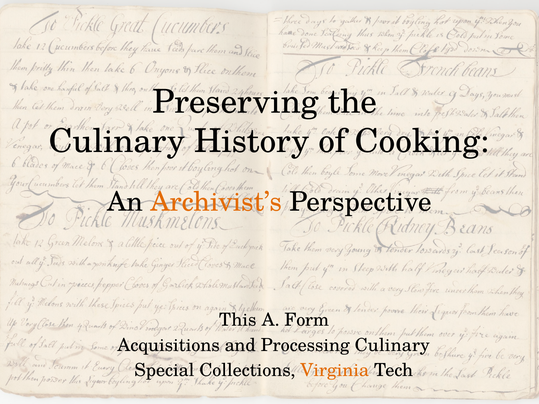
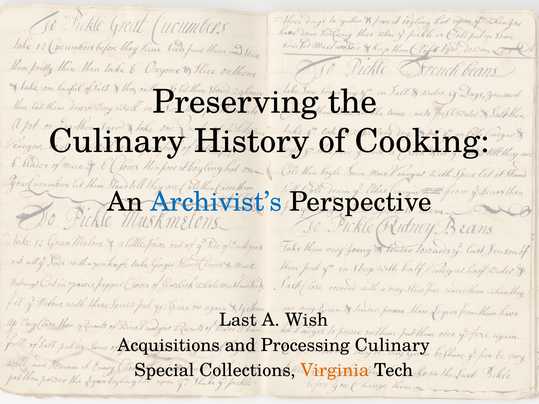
Archivist’s colour: orange -> blue
This: This -> Last
Form: Form -> Wish
